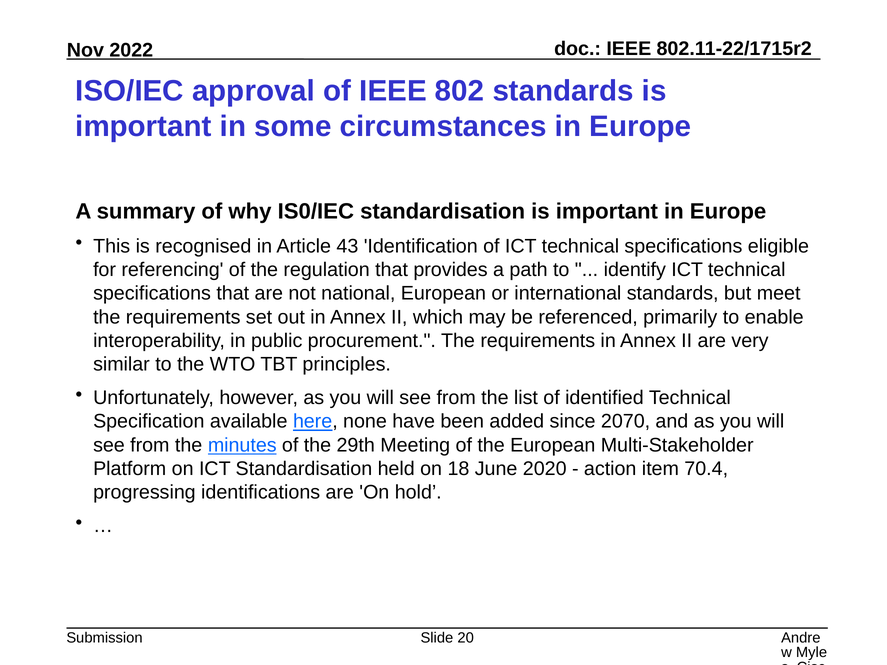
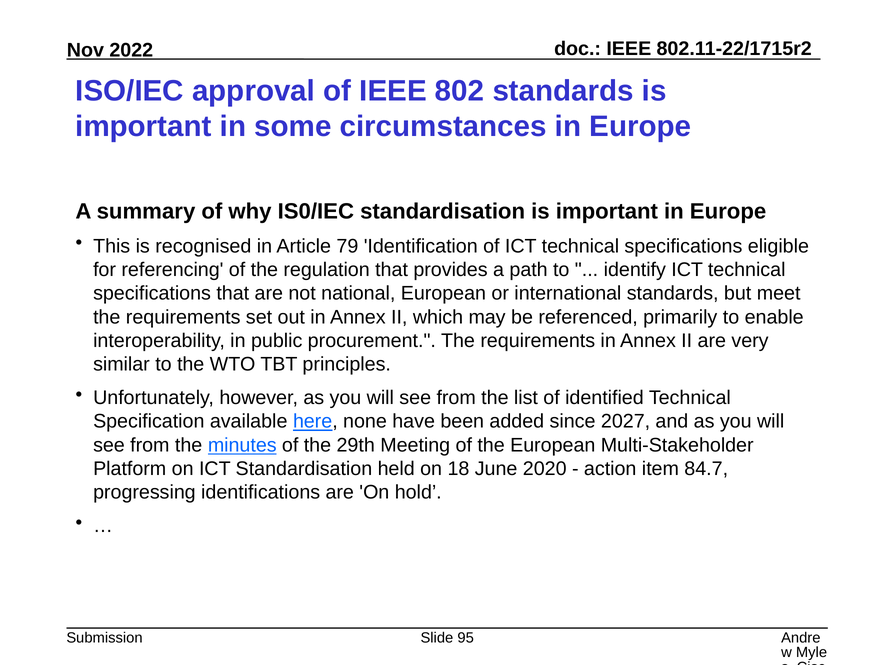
43: 43 -> 79
2070: 2070 -> 2027
70.4: 70.4 -> 84.7
20: 20 -> 95
